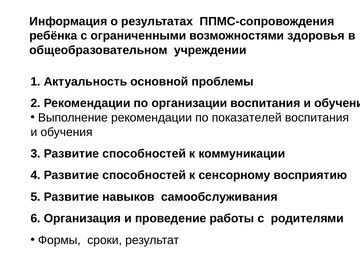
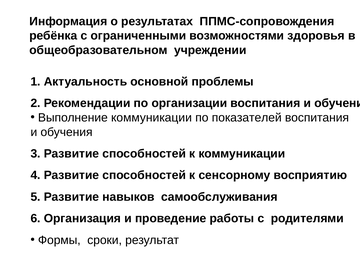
Выполнение рекомендации: рекомендации -> коммуникации
